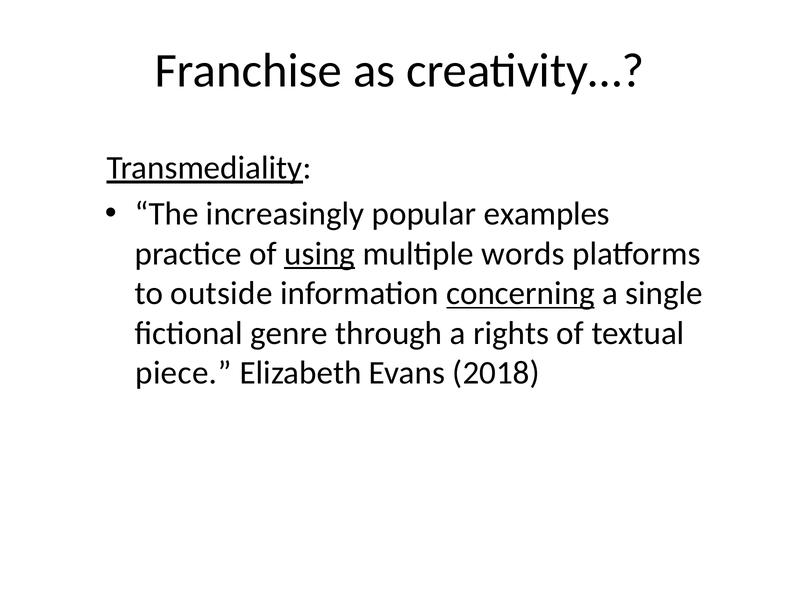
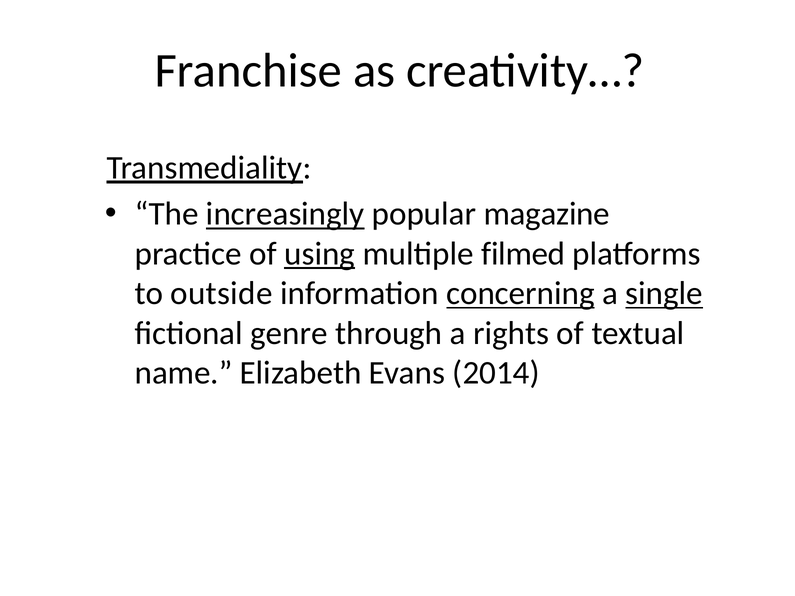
increasingly underline: none -> present
examples: examples -> magazine
words: words -> filmed
single underline: none -> present
piece: piece -> name
2018: 2018 -> 2014
